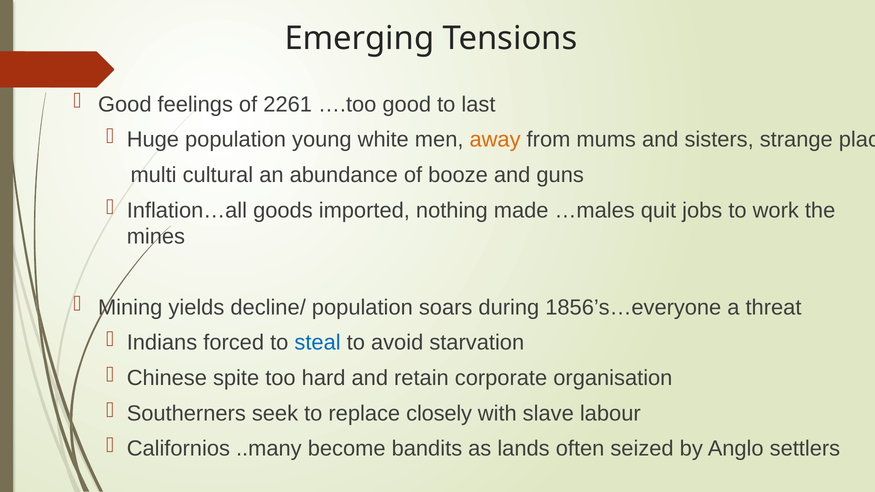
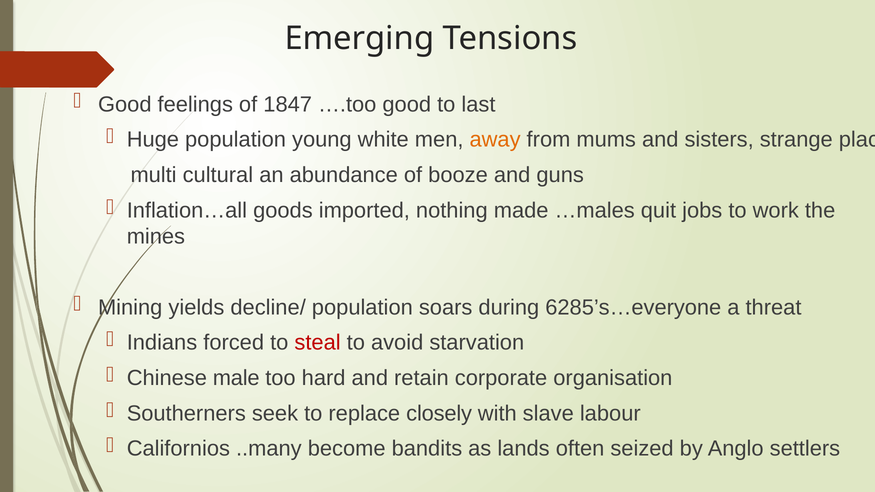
2261: 2261 -> 1847
1856’s…everyone: 1856’s…everyone -> 6285’s…everyone
steal colour: blue -> red
spite: spite -> male
